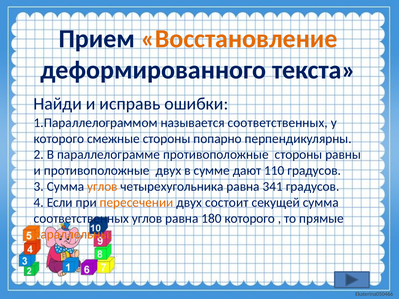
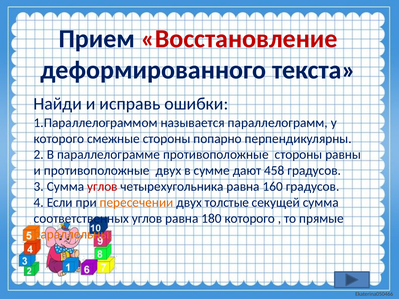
Восстановление colour: orange -> red
называется соответственных: соответственных -> параллелограмм
110: 110 -> 458
углов at (102, 187) colour: orange -> red
341: 341 -> 160
состоит: состоит -> толстые
